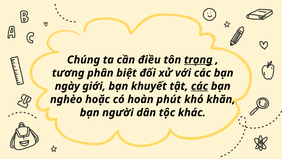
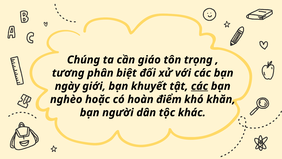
điều: điều -> giáo
trọng underline: present -> none
phút: phút -> điểm
